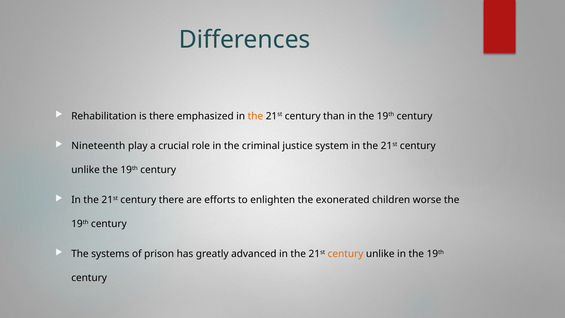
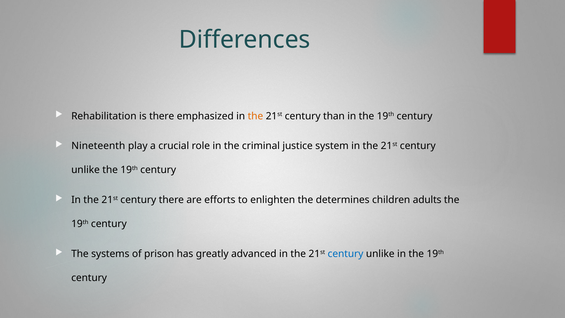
exonerated: exonerated -> determines
worse: worse -> adults
century at (346, 254) colour: orange -> blue
